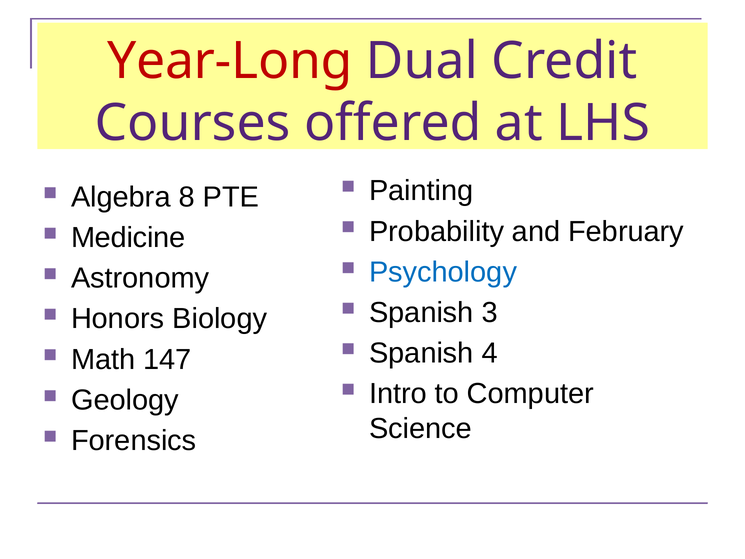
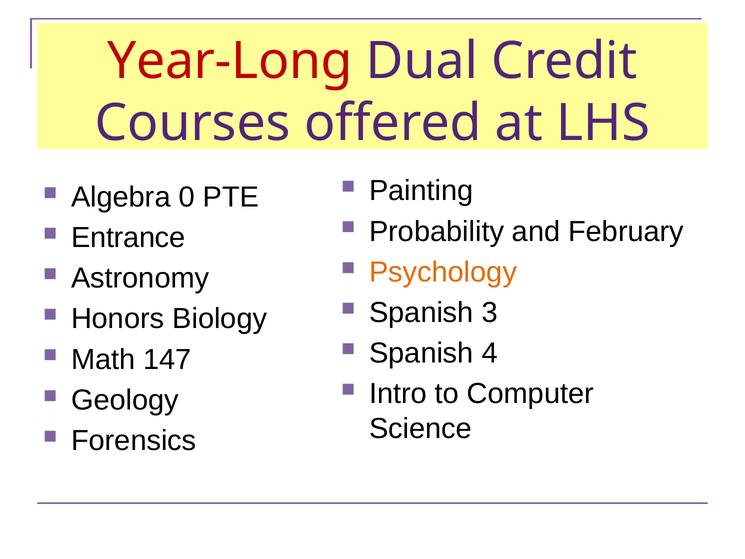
8: 8 -> 0
Medicine: Medicine -> Entrance
Psychology colour: blue -> orange
